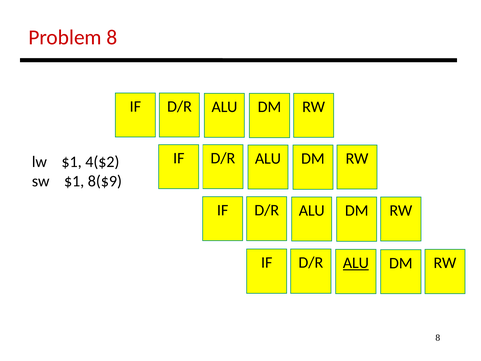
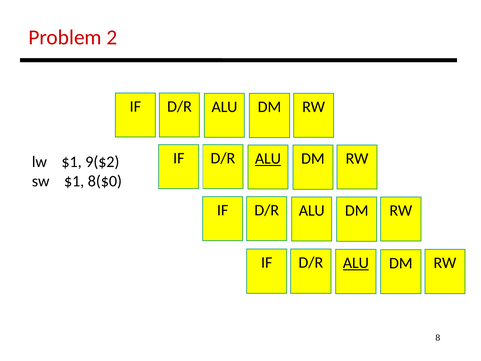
Problem 8: 8 -> 2
ALU at (268, 158) underline: none -> present
4($2: 4($2 -> 9($2
8($9: 8($9 -> 8($0
